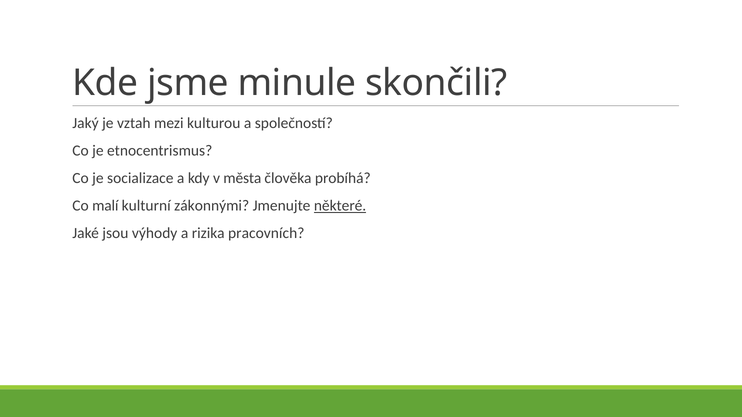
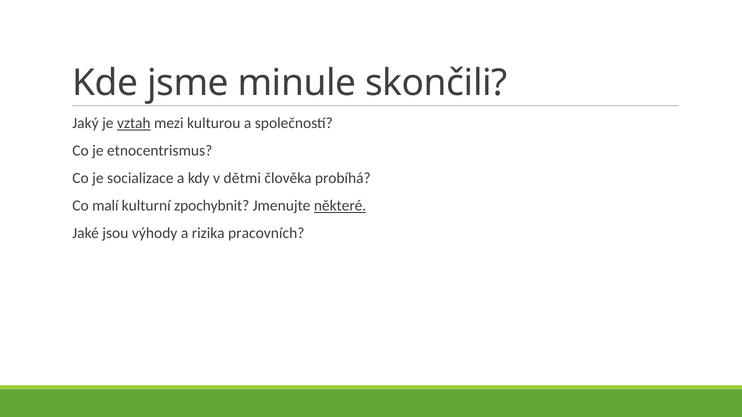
vztah underline: none -> present
města: města -> dětmi
zákonnými: zákonnými -> zpochybnit
